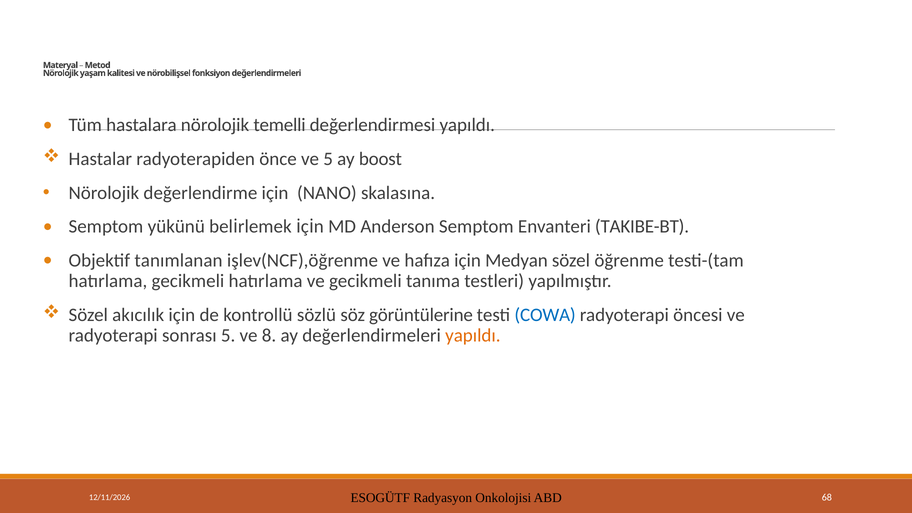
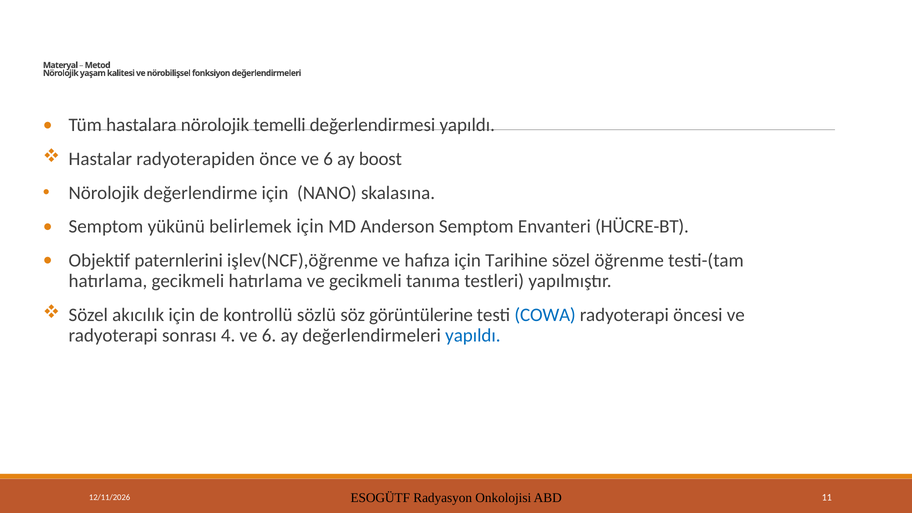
önce ve 5: 5 -> 6
TAKIBE-BT: TAKIBE-BT -> HÜCRE-BT
tanımlanan: tanımlanan -> paternlerini
Medyan: Medyan -> Tarihine
sonrası 5: 5 -> 4
8 at (269, 335): 8 -> 6
yapıldı at (473, 335) colour: orange -> blue
68: 68 -> 11
